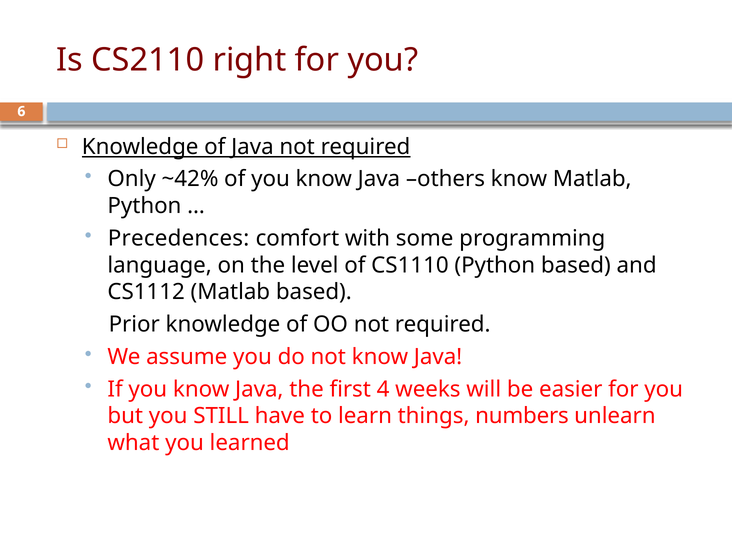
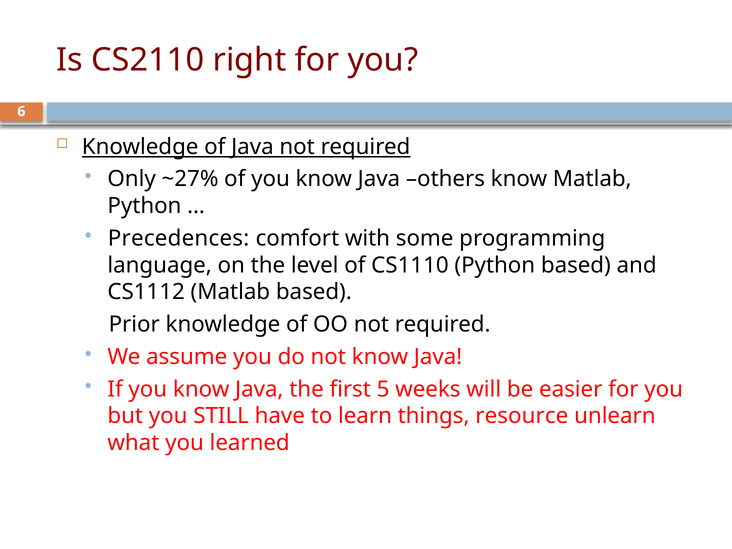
~42%: ~42% -> ~27%
4: 4 -> 5
numbers: numbers -> resource
